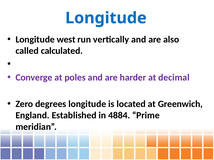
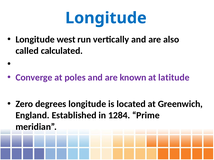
harder: harder -> known
decimal: decimal -> latitude
4884: 4884 -> 1284
